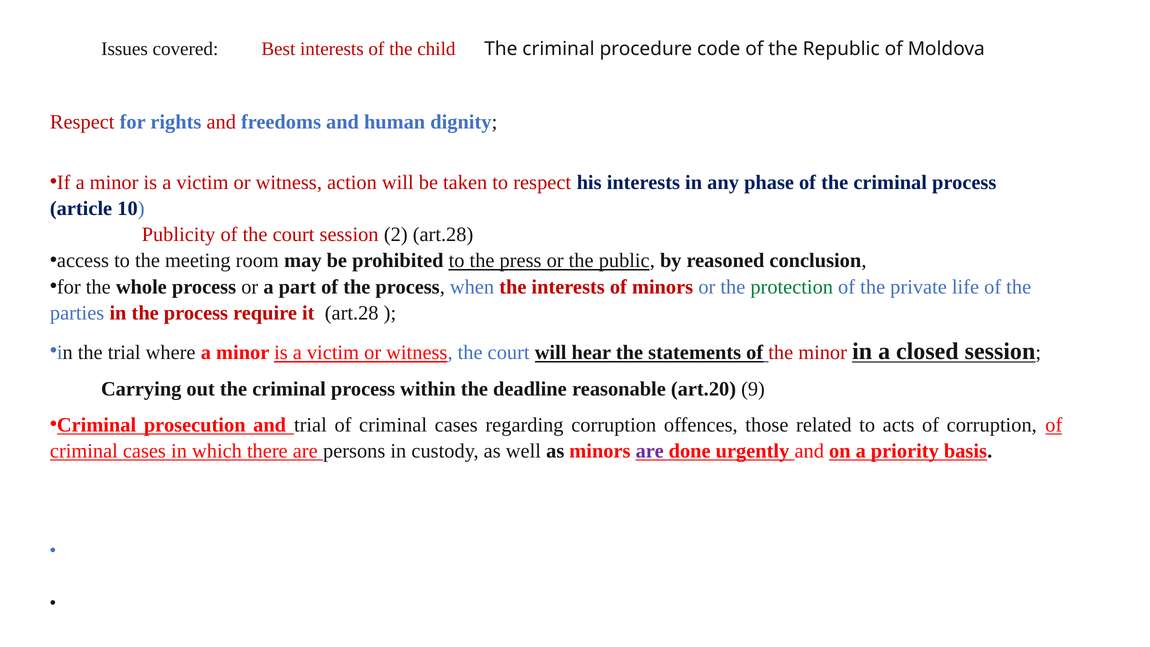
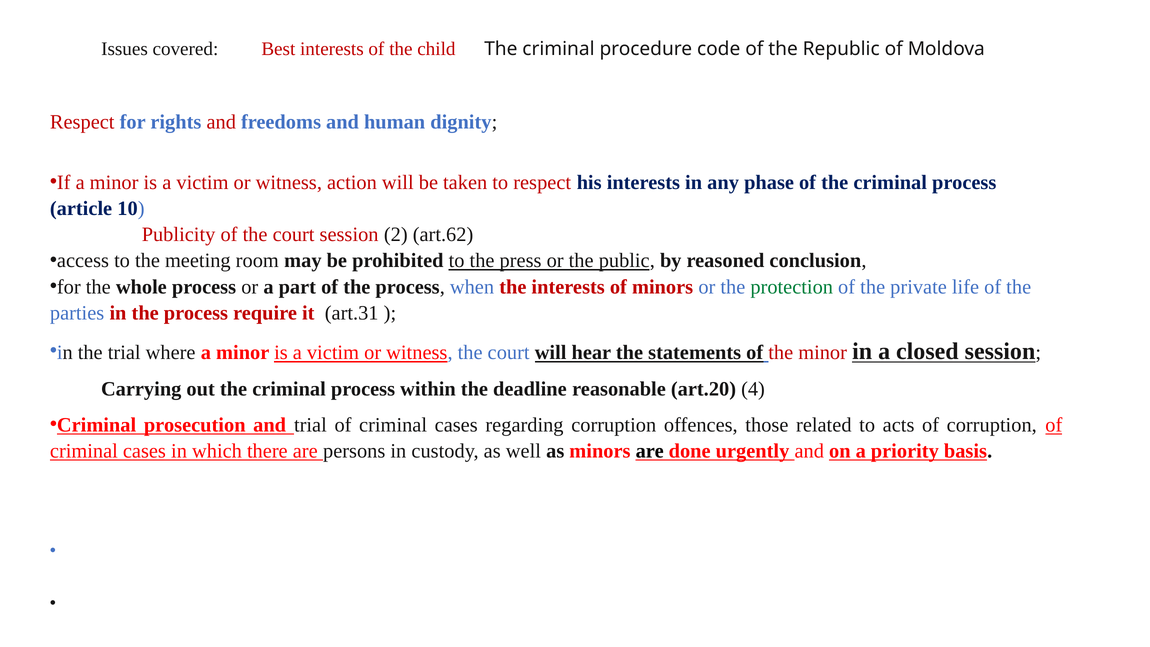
2 art.28: art.28 -> art.62
it art.28: art.28 -> art.31
9: 9 -> 4
are at (650, 451) colour: purple -> black
